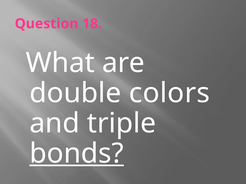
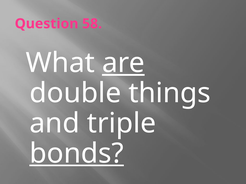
18: 18 -> 58
are underline: none -> present
colors: colors -> things
